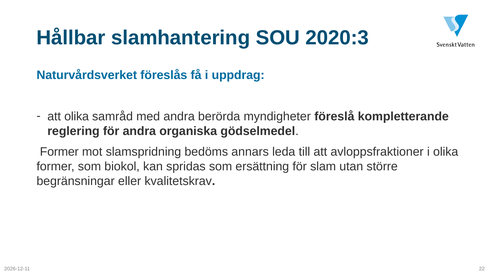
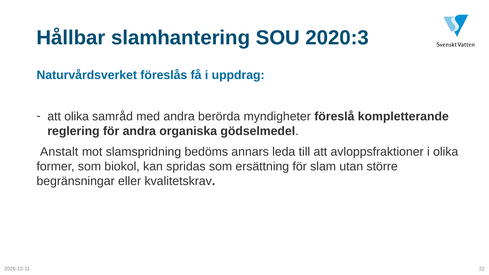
Former at (59, 152): Former -> Anstalt
